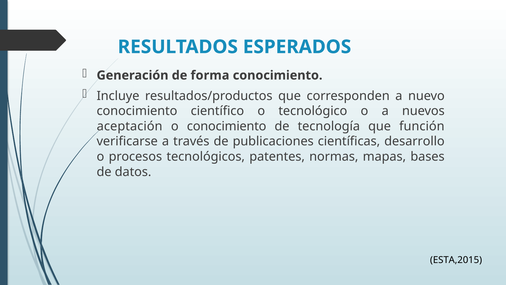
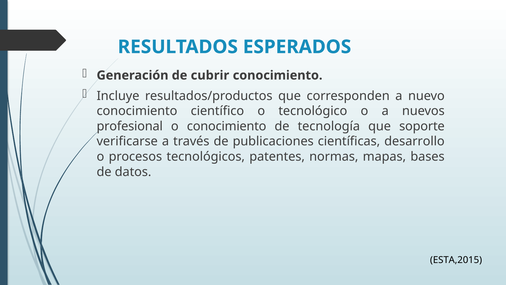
forma: forma -> cubrir
aceptación: aceptación -> profesional
función: función -> soporte
